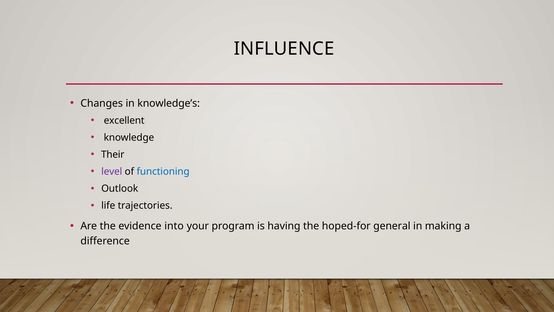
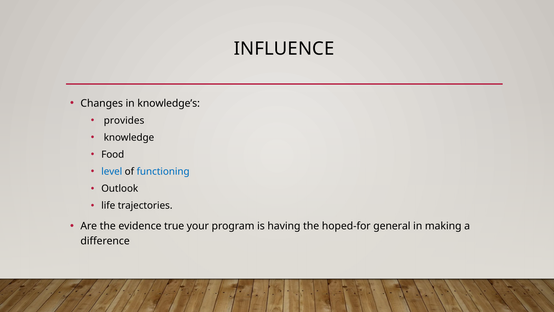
excellent: excellent -> provides
Their: Their -> Food
level colour: purple -> blue
into: into -> true
